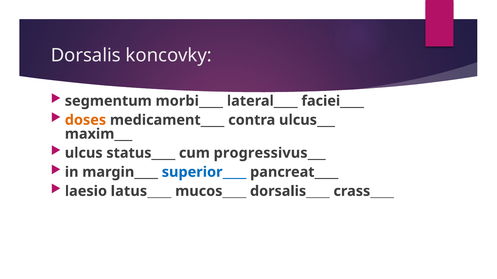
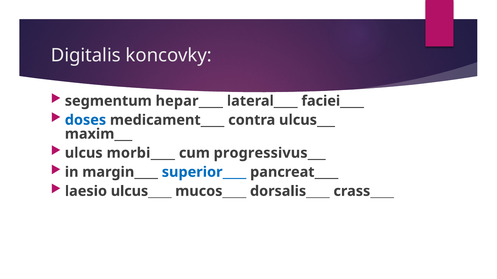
Dorsalis: Dorsalis -> Digitalis
morbi____: morbi____ -> hepar____
doses colour: orange -> blue
status____: status____ -> morbi____
latus____: latus____ -> ulcus____
